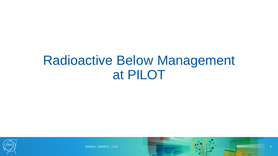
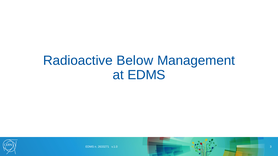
at PILOT: PILOT -> EDMS
